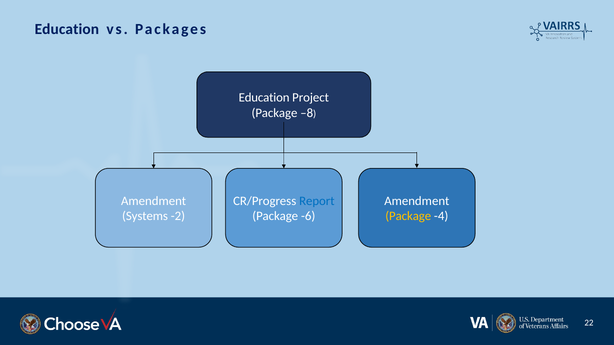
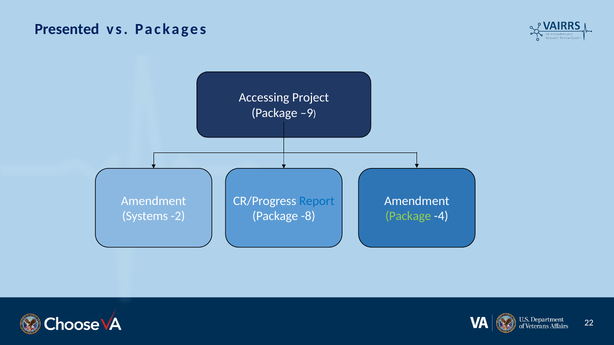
Education at (67, 29): Education -> Presented
Education at (264, 98): Education -> Accessing
–8: –8 -> –9
-6: -6 -> -8
Package at (408, 216) colour: yellow -> light green
